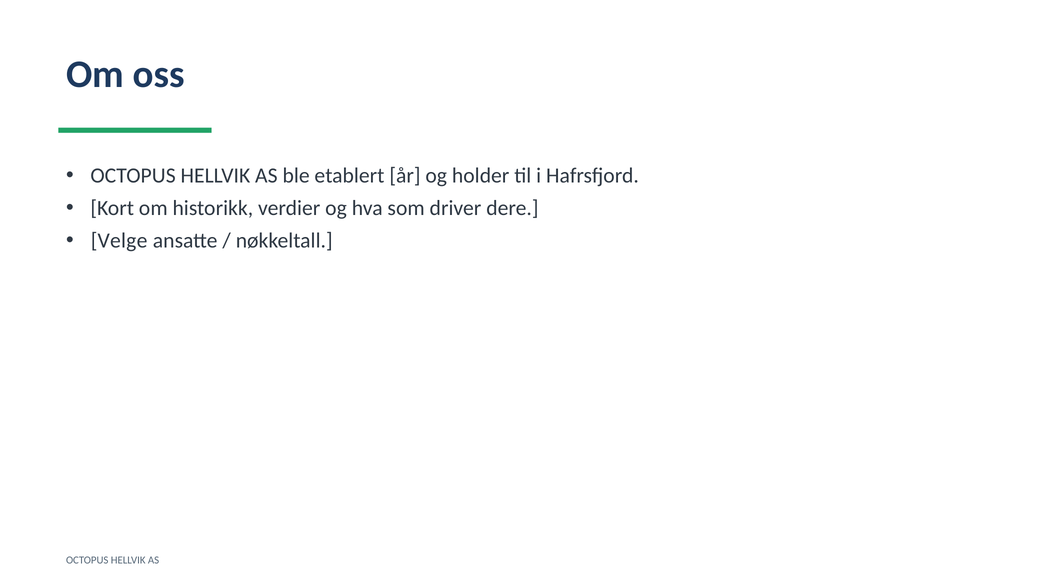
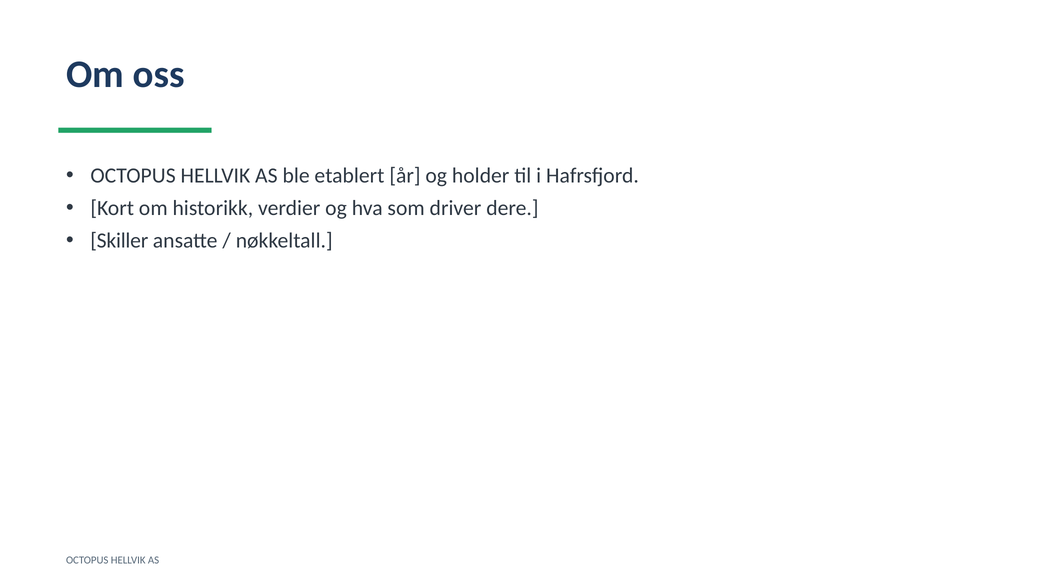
Velge: Velge -> Skiller
